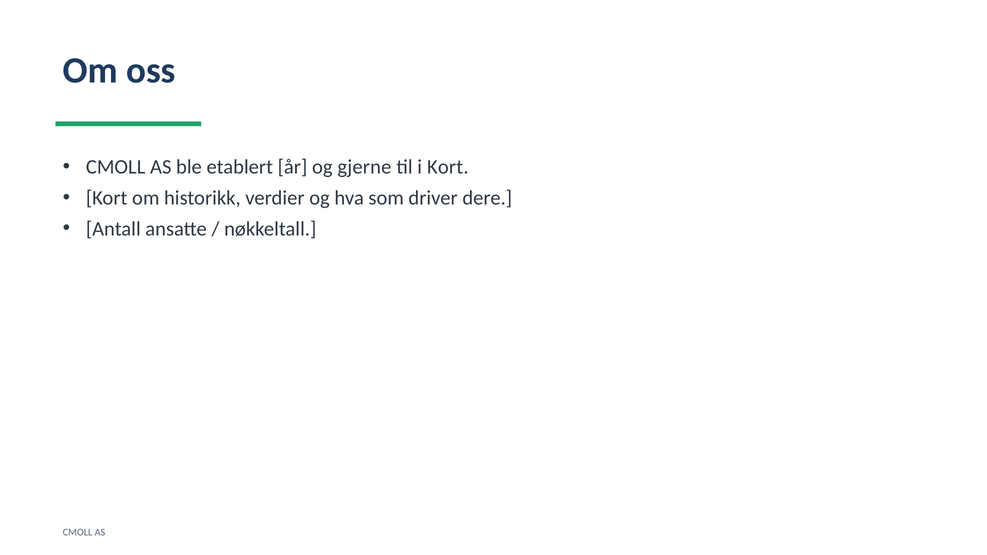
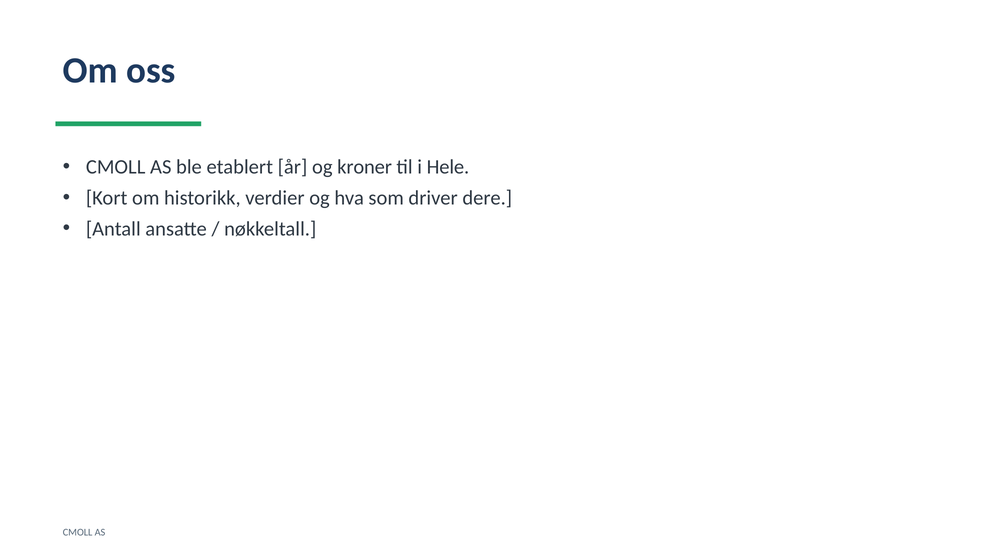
gjerne: gjerne -> kroner
i Kort: Kort -> Hele
